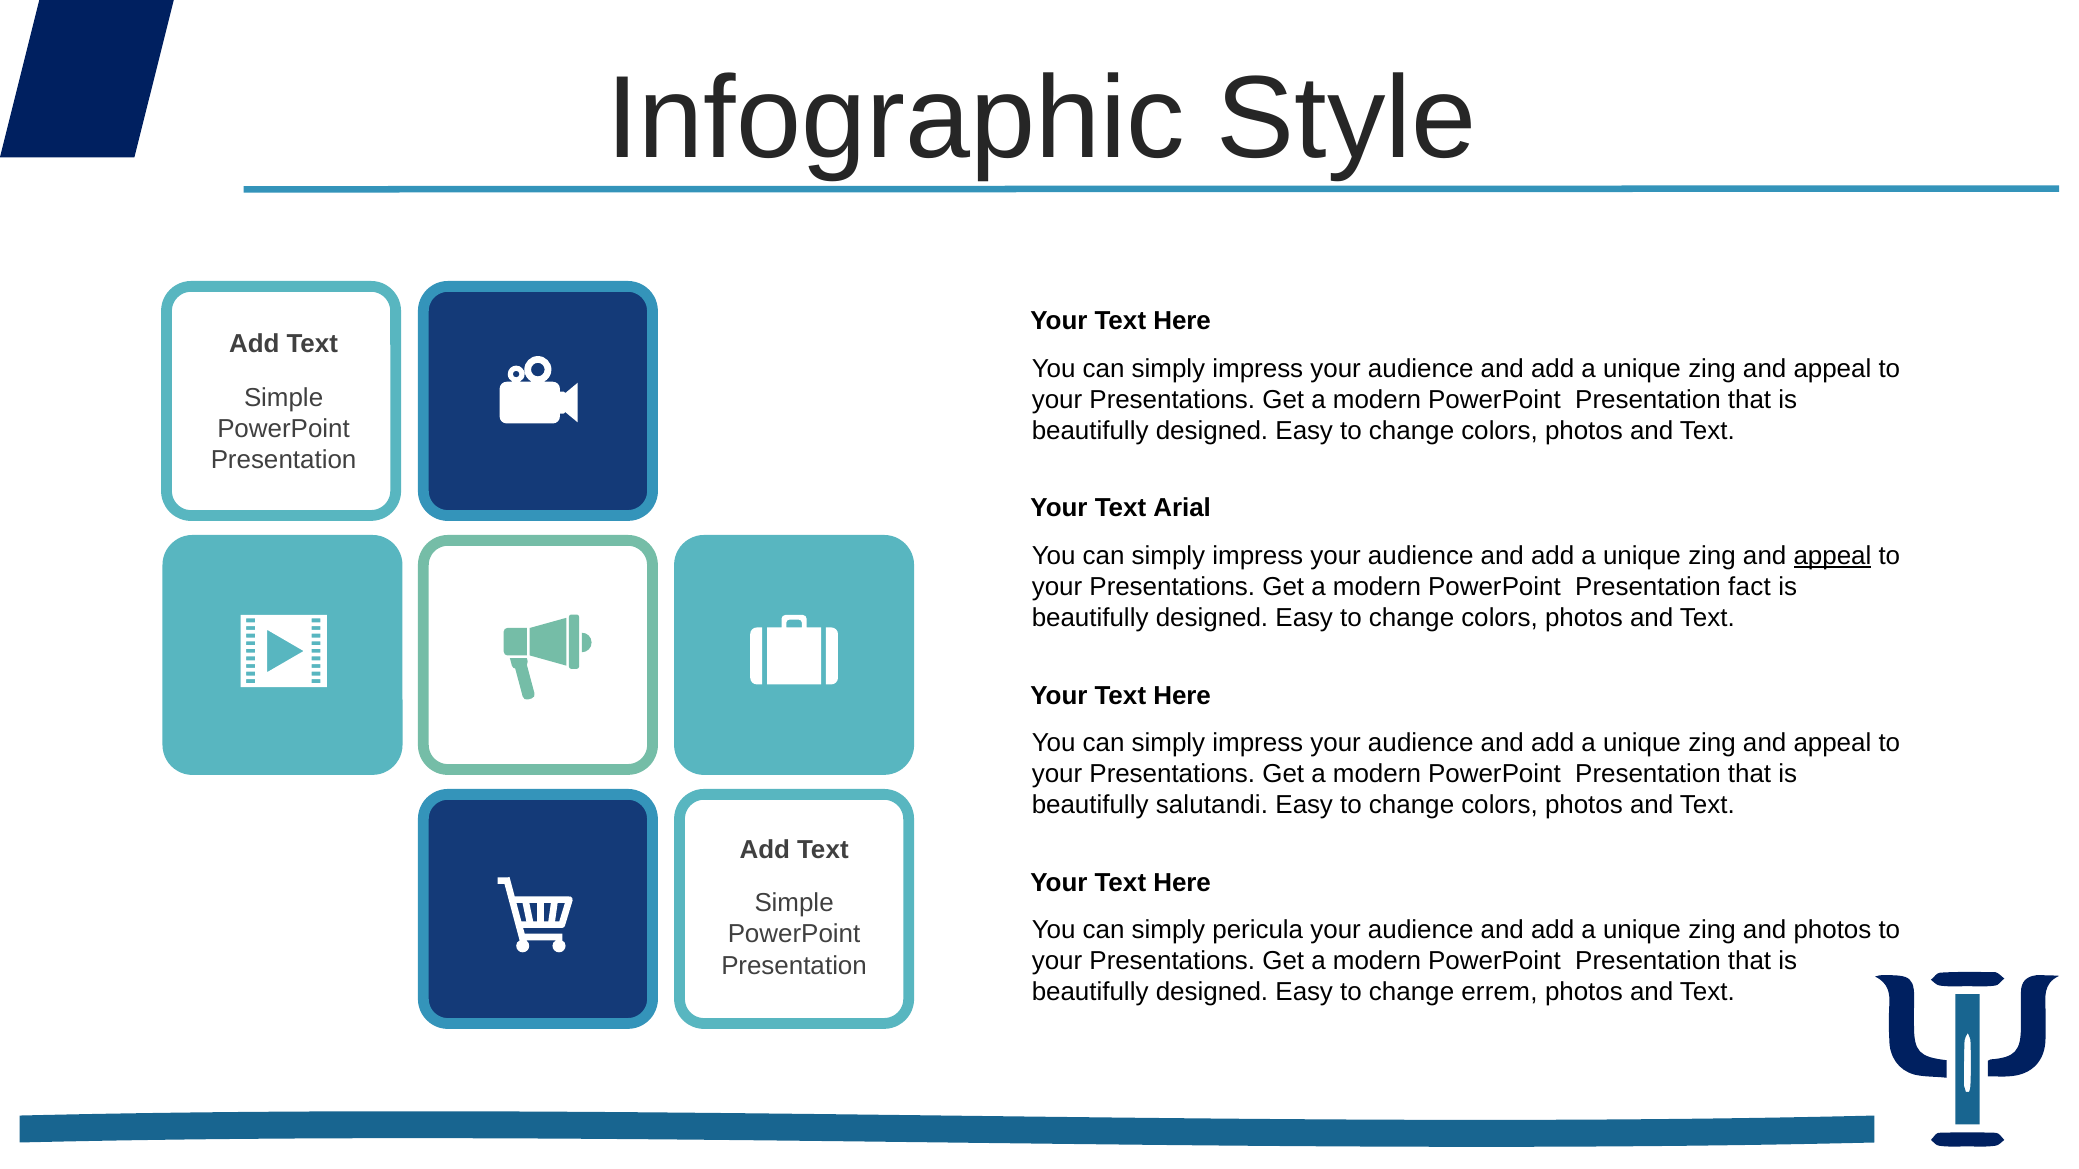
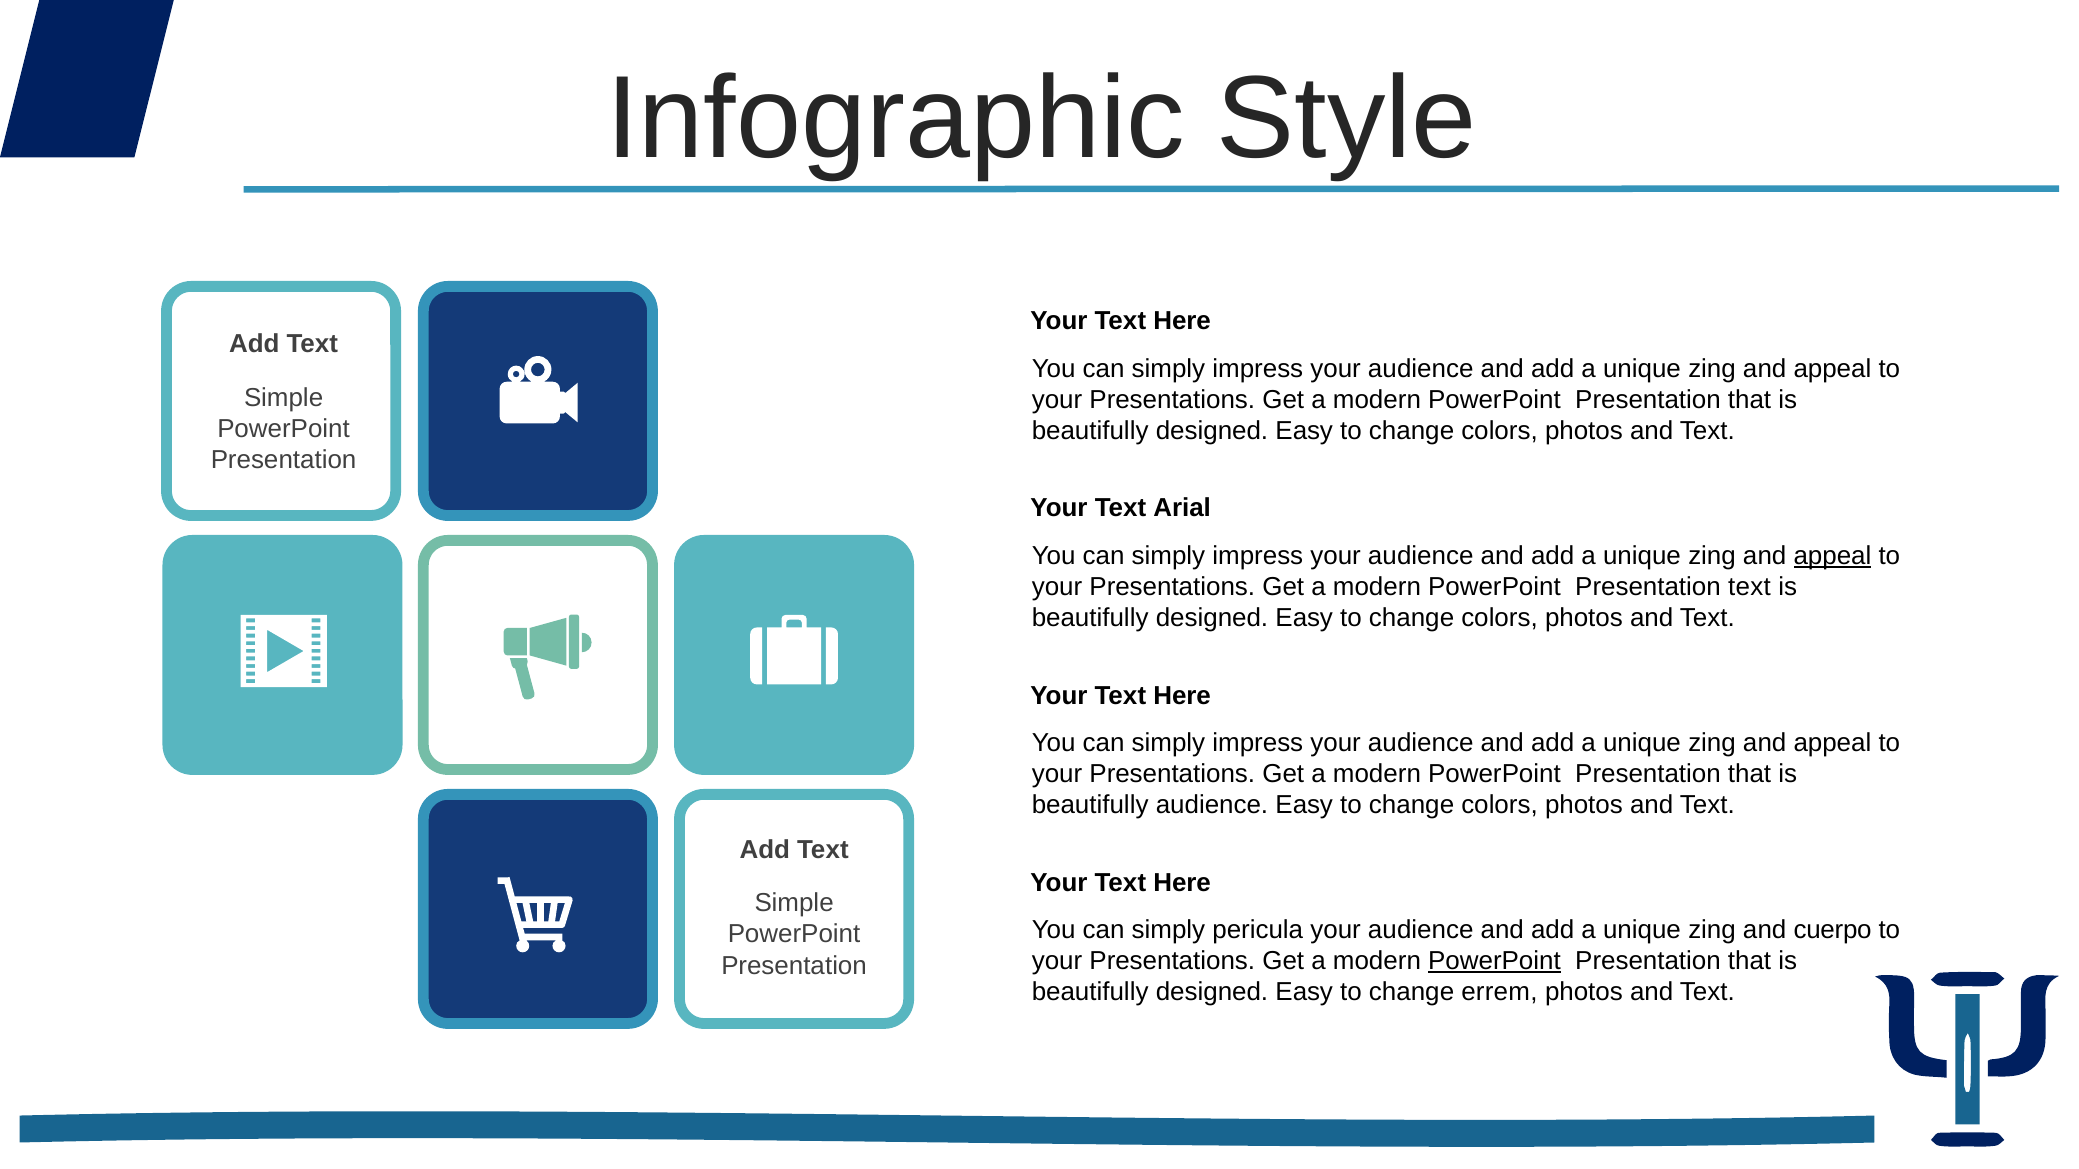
Presentation fact: fact -> text
beautifully salutandi: salutandi -> audience
and photos: photos -> cuerpo
PowerPoint at (1494, 961) underline: none -> present
